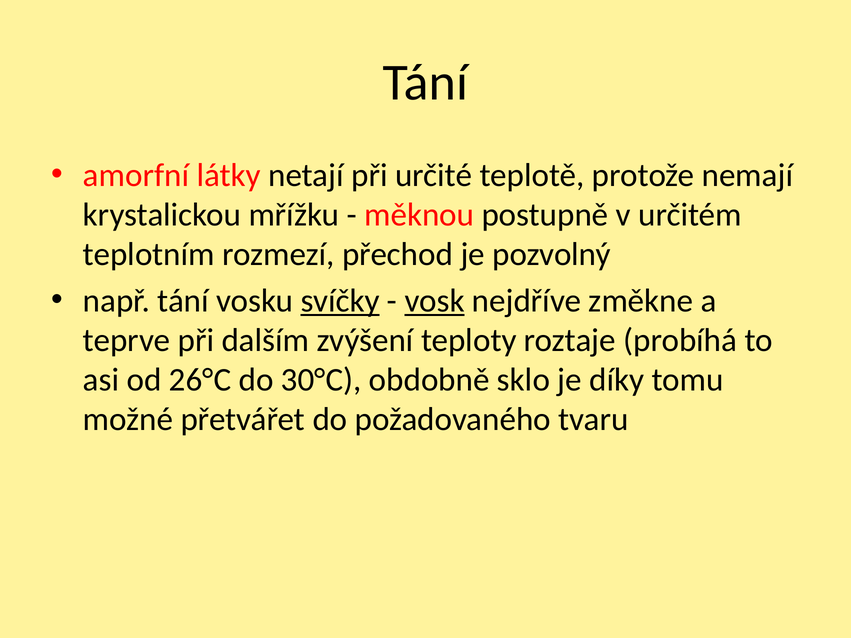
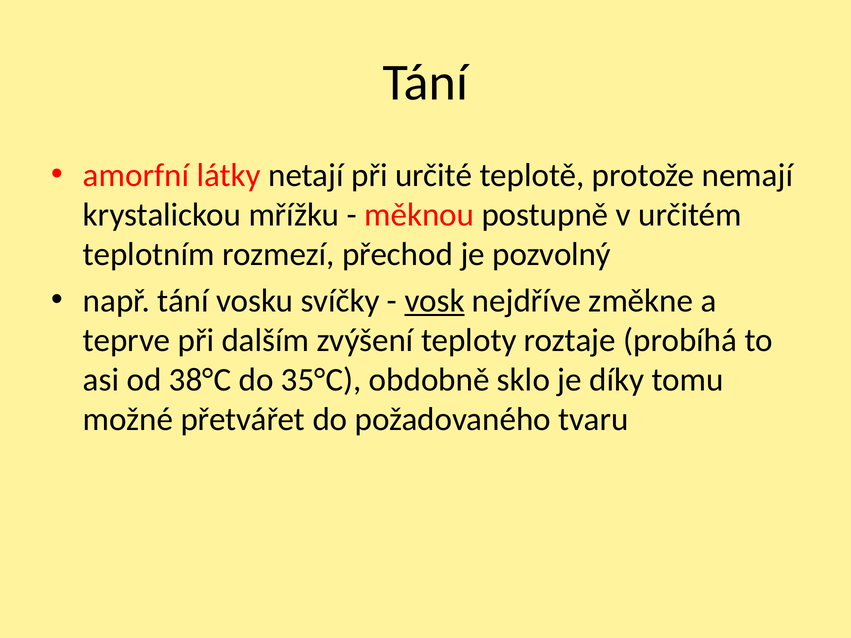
svíčky underline: present -> none
26°C: 26°C -> 38°C
30°C: 30°C -> 35°C
